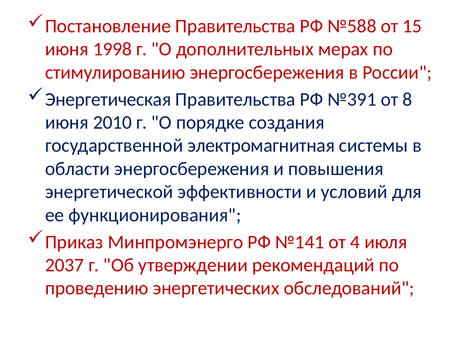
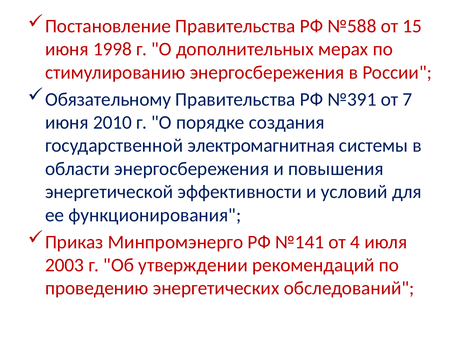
Энергетическая: Энергетическая -> Обязательному
8: 8 -> 7
2037: 2037 -> 2003
